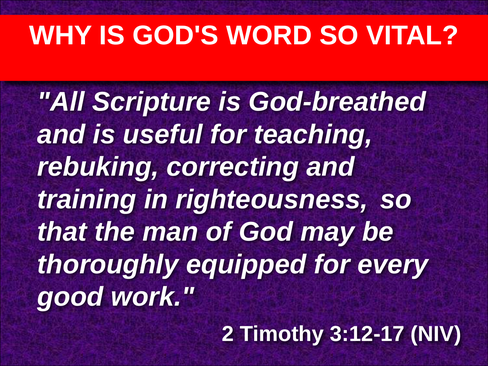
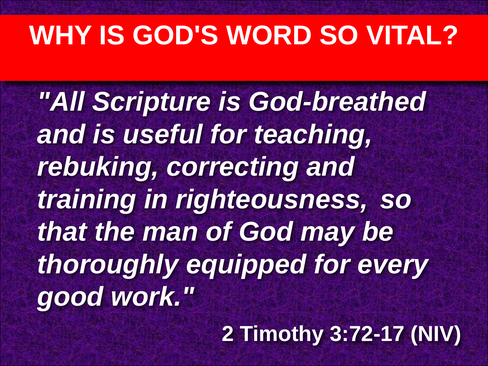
3:12-17: 3:12-17 -> 3:72-17
